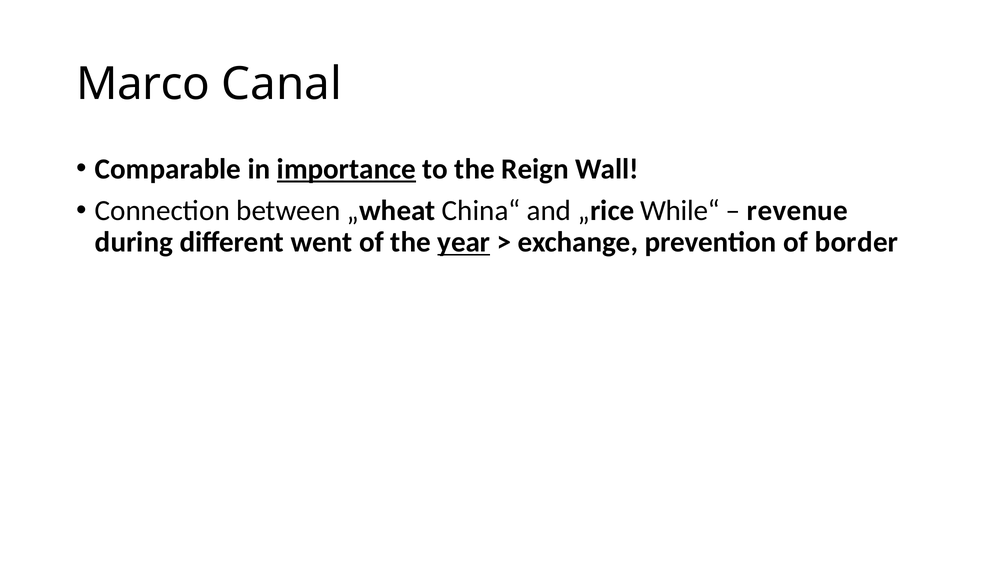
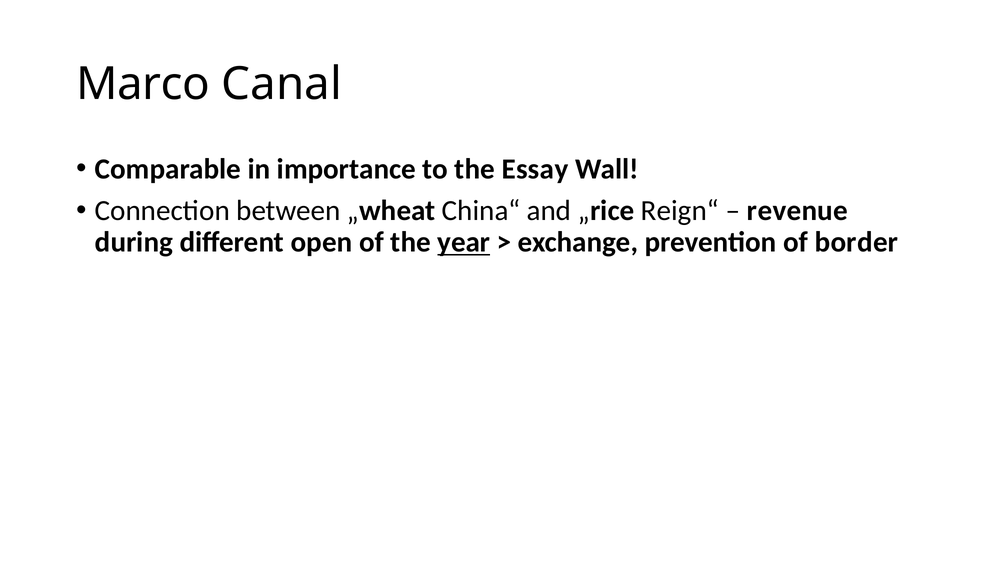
importance underline: present -> none
Reign: Reign -> Essay
While“: While“ -> Reign“
went: went -> open
